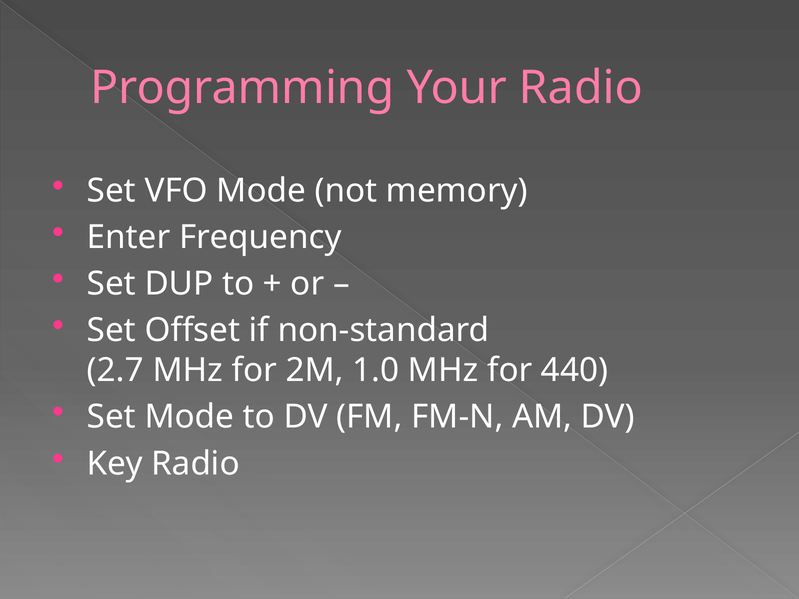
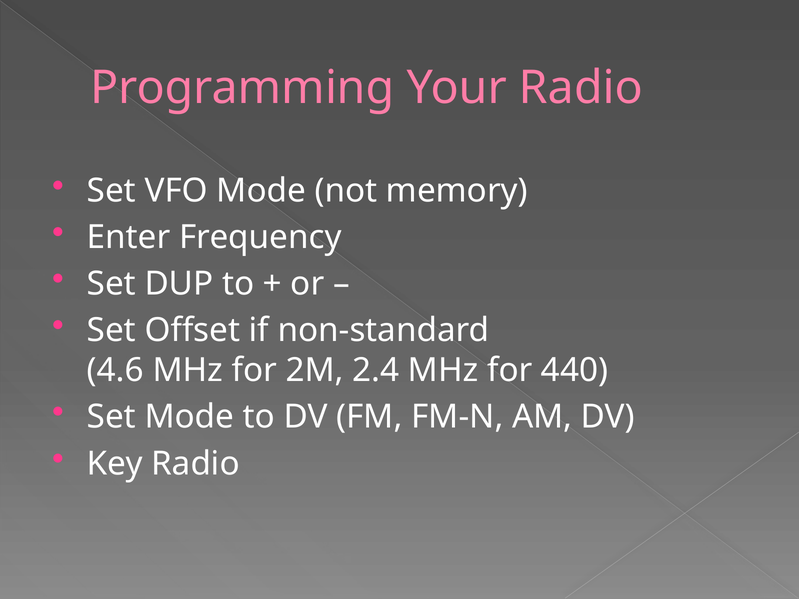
2.7: 2.7 -> 4.6
1.0: 1.0 -> 2.4
